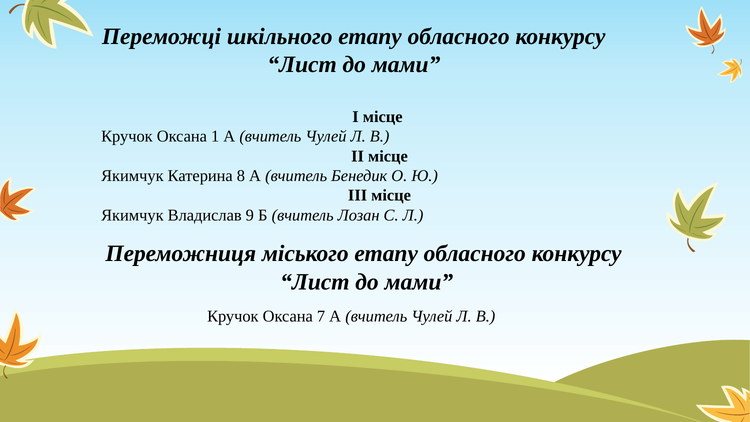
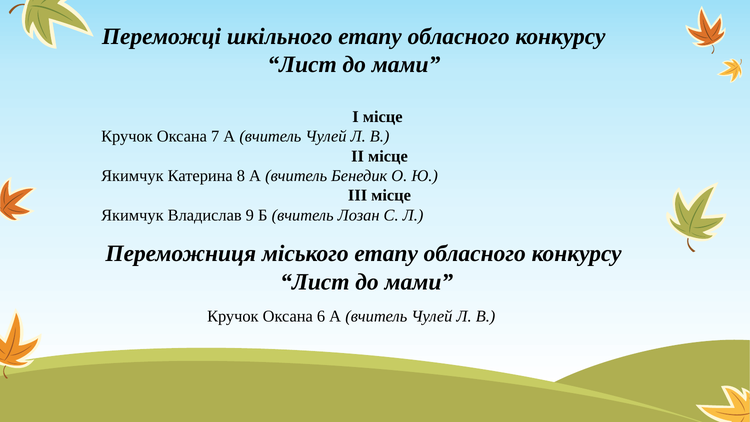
1: 1 -> 7
7: 7 -> 6
